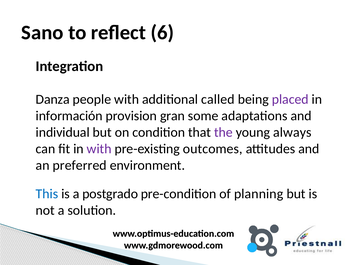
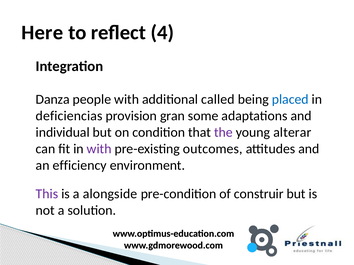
Sano: Sano -> Here
6: 6 -> 4
placed colour: purple -> blue
información: información -> deficiencias
always: always -> alterar
preferred: preferred -> efficiency
This colour: blue -> purple
postgrado: postgrado -> alongside
planning: planning -> construir
